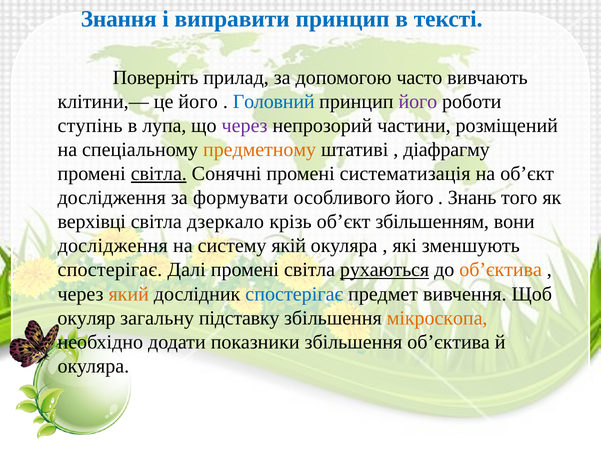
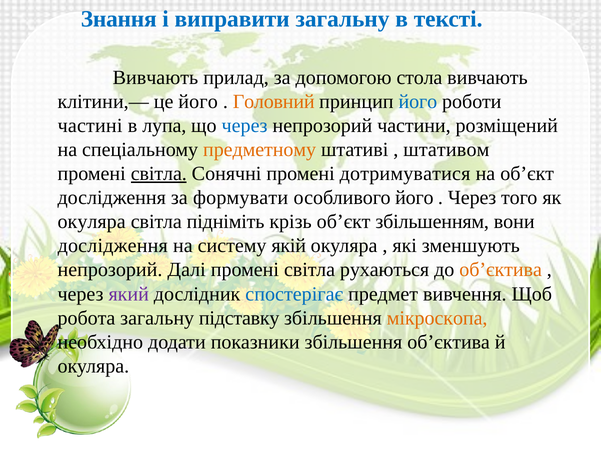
виправити принцип: принцип -> загальну
Поверніть at (156, 77): Поверніть -> Вивчають
часто: часто -> стола
Головний colour: blue -> orange
його at (418, 101) colour: purple -> blue
ступінь: ступінь -> частині
через at (245, 125) colour: purple -> blue
діафрагму: діафрагму -> штативом
систематизація: систематизація -> дотримуватися
Знань at (472, 198): Знань -> Через
верхівці at (92, 222): верхівці -> окуляра
дзеркало: дзеркало -> підніміть
спостерігає at (110, 270): спостерігає -> непрозорий
рухаються underline: present -> none
який colour: orange -> purple
окуляр: окуляр -> робота
